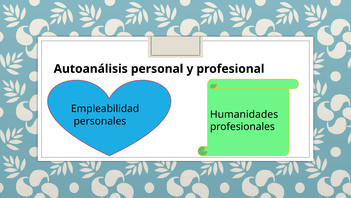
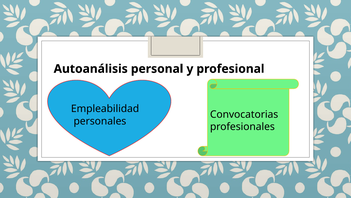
Humanidades: Humanidades -> Convocatorias
